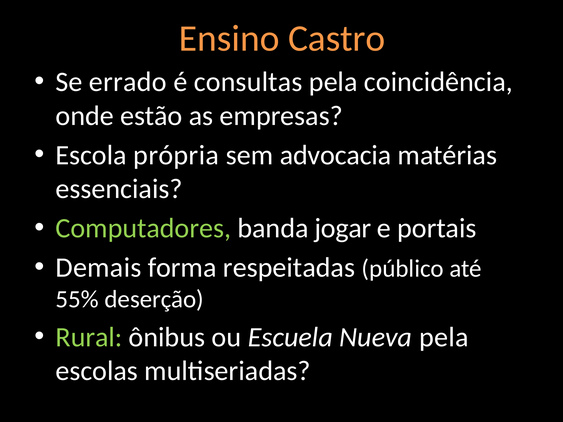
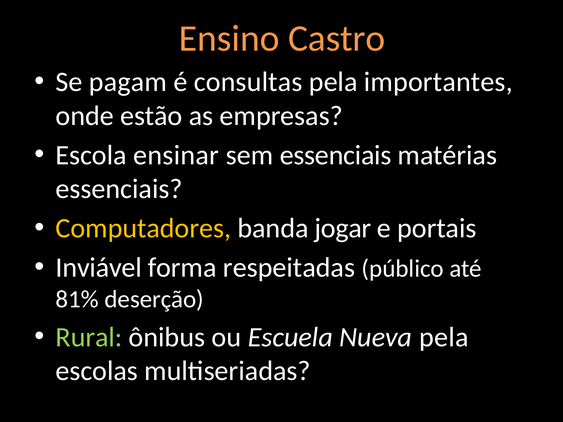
errado: errado -> pagam
coincidência: coincidência -> importantes
própria: própria -> ensinar
sem advocacia: advocacia -> essenciais
Computadores colour: light green -> yellow
Demais: Demais -> Inviável
55%: 55% -> 81%
